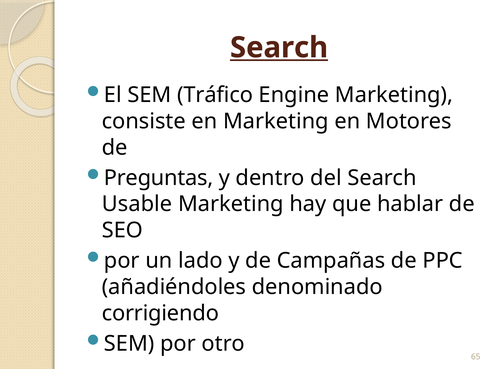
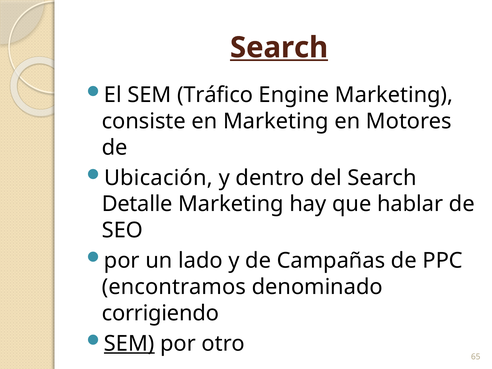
Preguntas: Preguntas -> Ubicación
Usable: Usable -> Detalle
añadiéndoles: añadiéndoles -> encontramos
SEM at (129, 344) underline: none -> present
